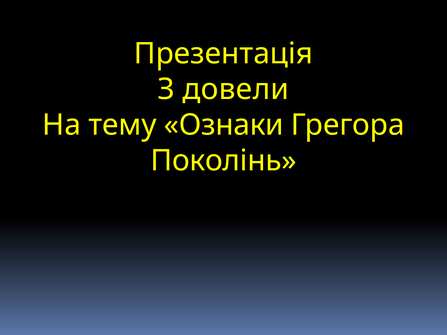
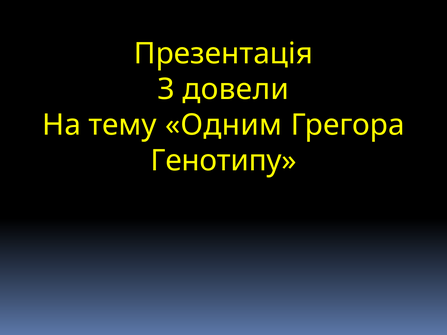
Ознаки: Ознаки -> Одним
Поколінь: Поколінь -> Генотипу
